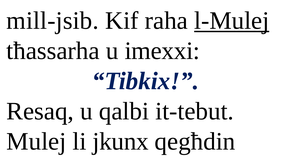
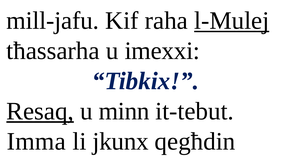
mill-jsib: mill-jsib -> mill-jafu
Resaq underline: none -> present
qalbi: qalbi -> minn
Mulej: Mulej -> Imma
